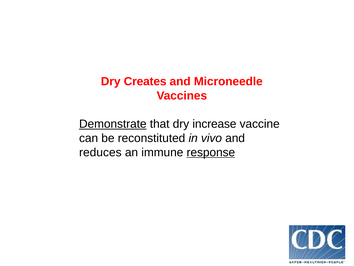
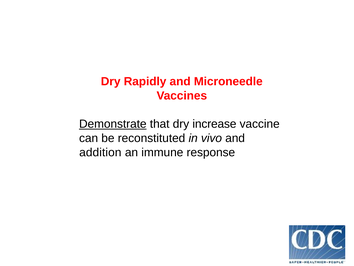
Creates: Creates -> Rapidly
reduces: reduces -> addition
response underline: present -> none
